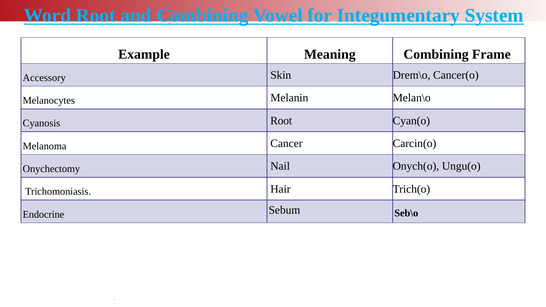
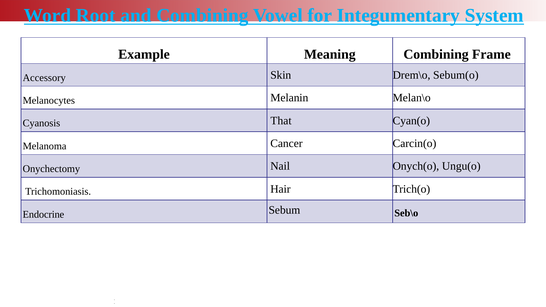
Cancer(o: Cancer(o -> Sebum(o
Cyanosis Root: Root -> That
